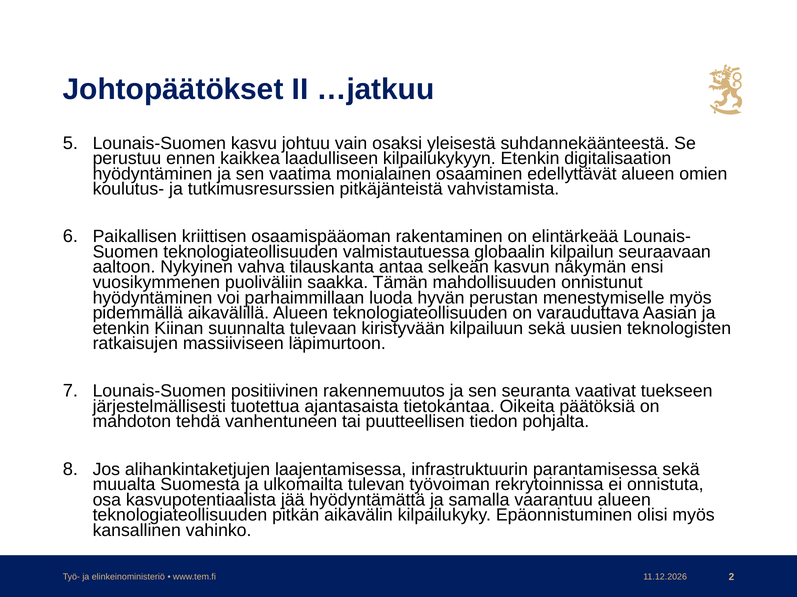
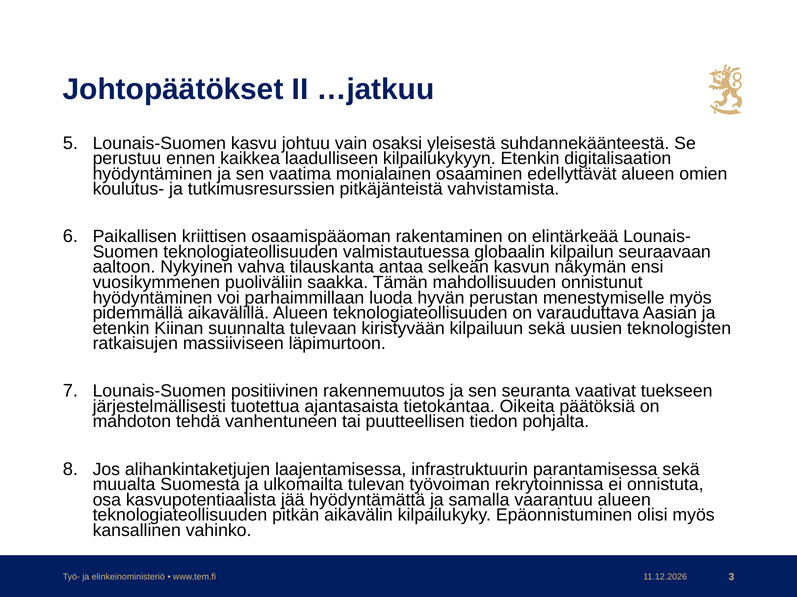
2: 2 -> 3
